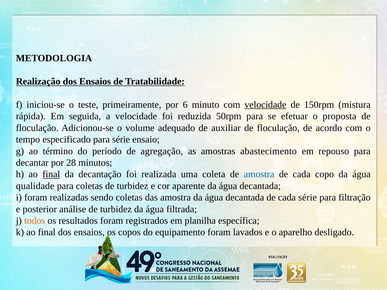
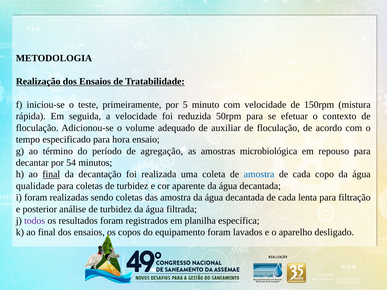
6: 6 -> 5
velocidade at (265, 105) underline: present -> none
proposta: proposta -> contexto
para série: série -> hora
abastecimento: abastecimento -> microbiológica
28: 28 -> 54
cada série: série -> lenta
todos colour: orange -> purple
